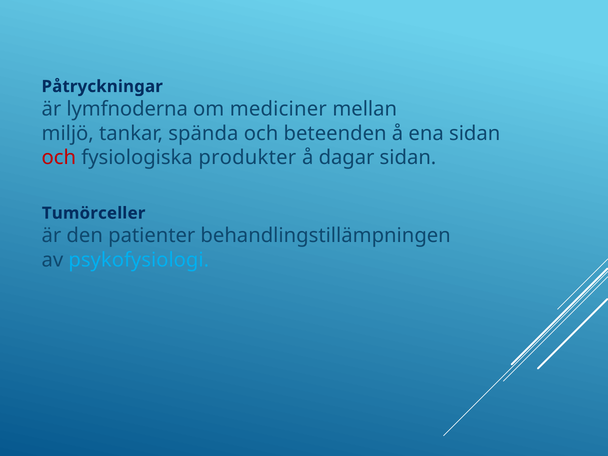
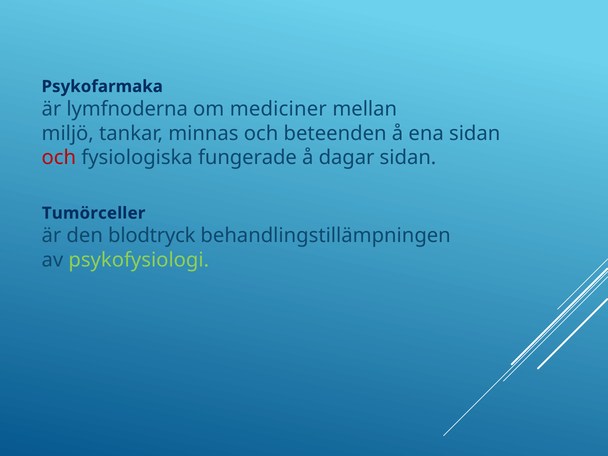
Påtryckningar: Påtryckningar -> Psykofarmaka
spända: spända -> minnas
produkter: produkter -> fungerade
patienter: patienter -> blodtryck
psykofysiologi colour: light blue -> light green
